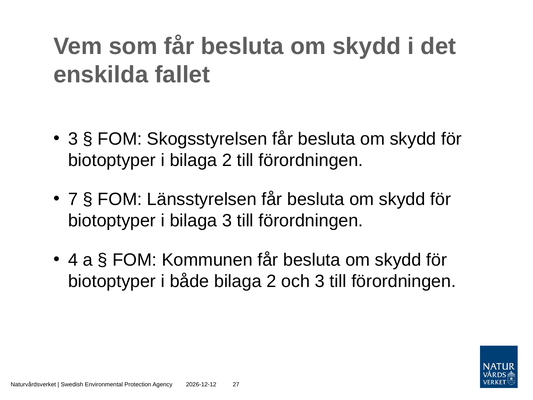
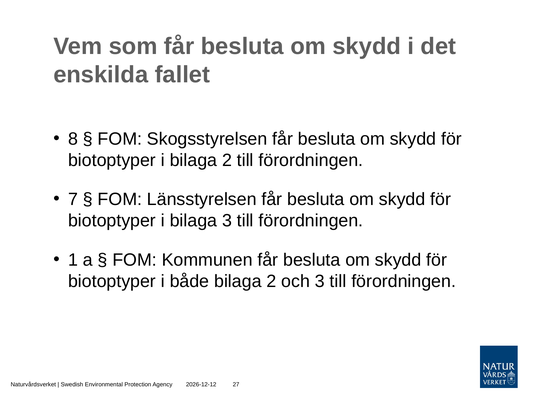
3 at (73, 139): 3 -> 8
4: 4 -> 1
